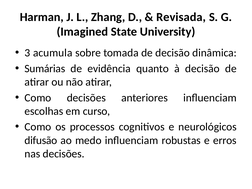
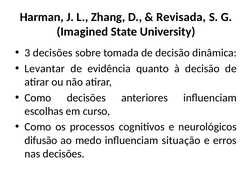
3 acumula: acumula -> decisões
Sumárias: Sumárias -> Levantar
robustas: robustas -> situação
